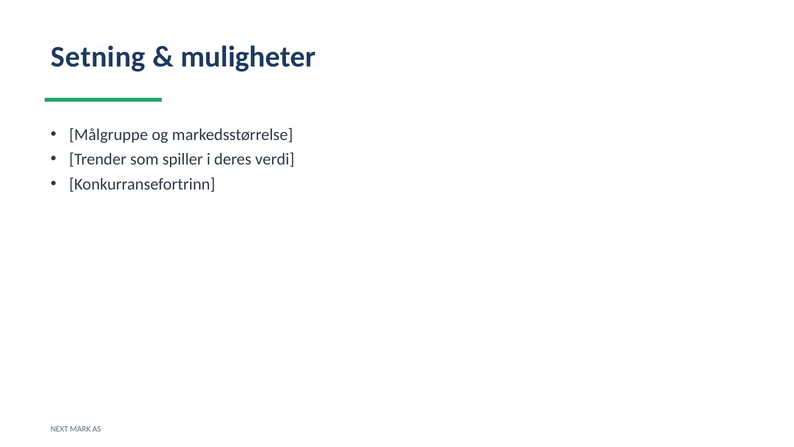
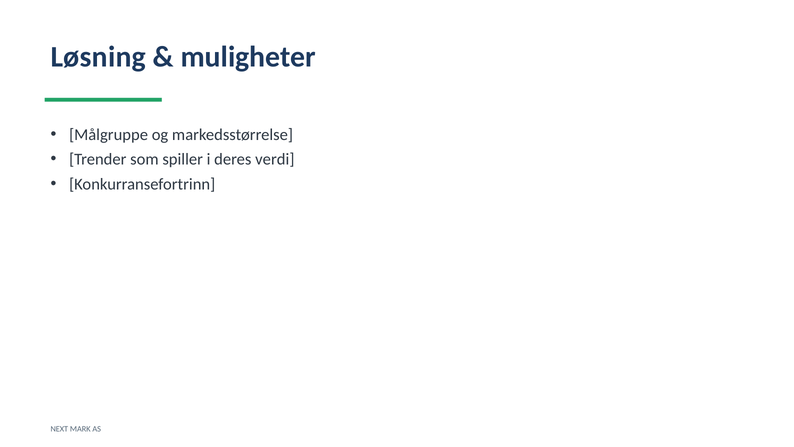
Setning: Setning -> Løsning
